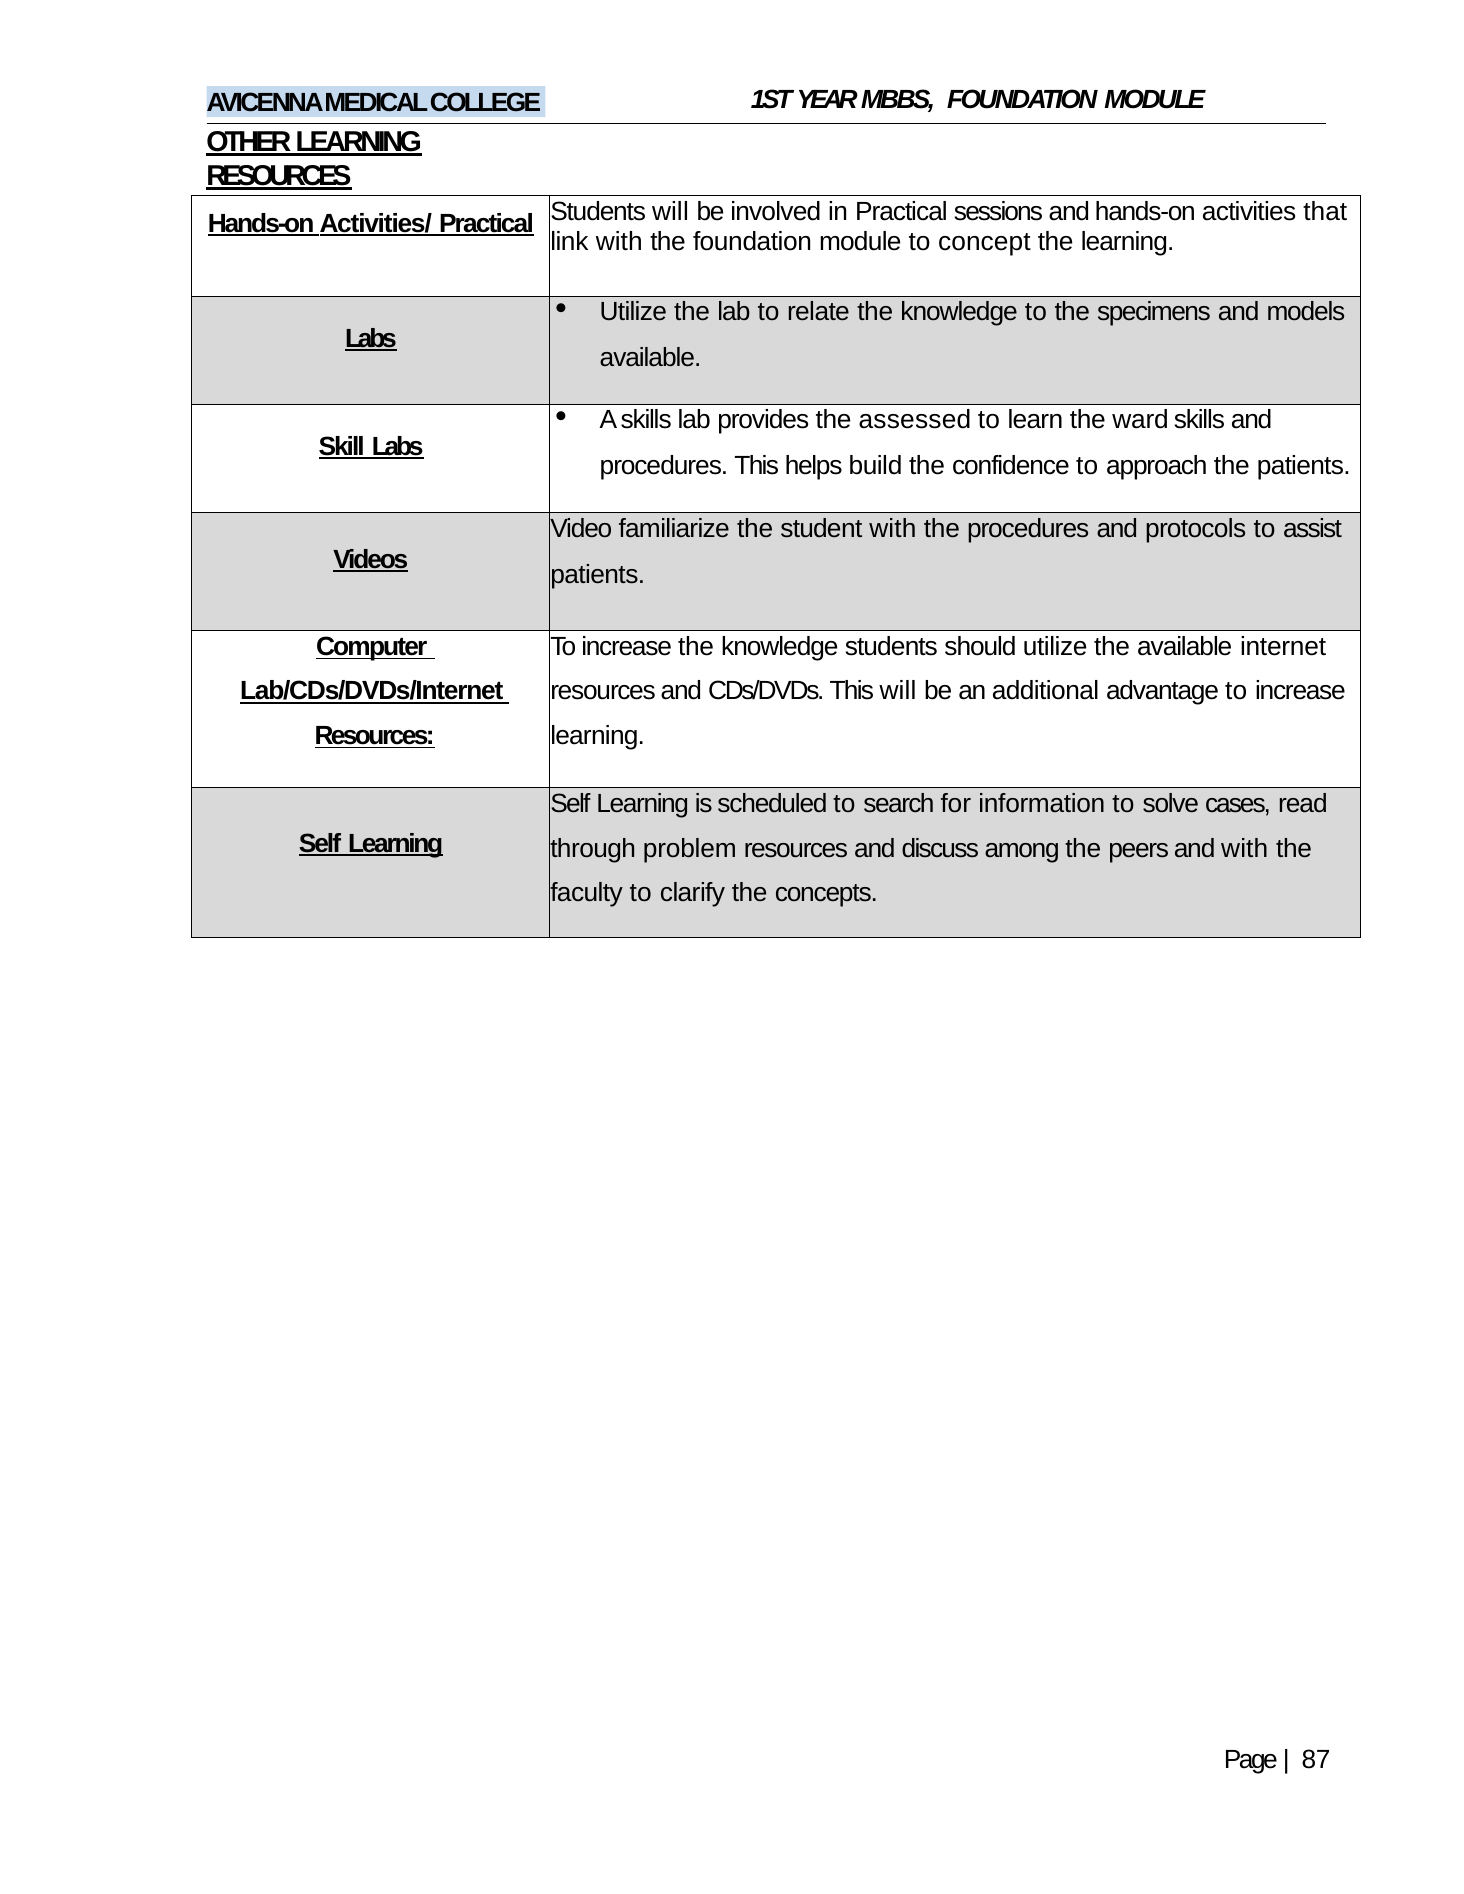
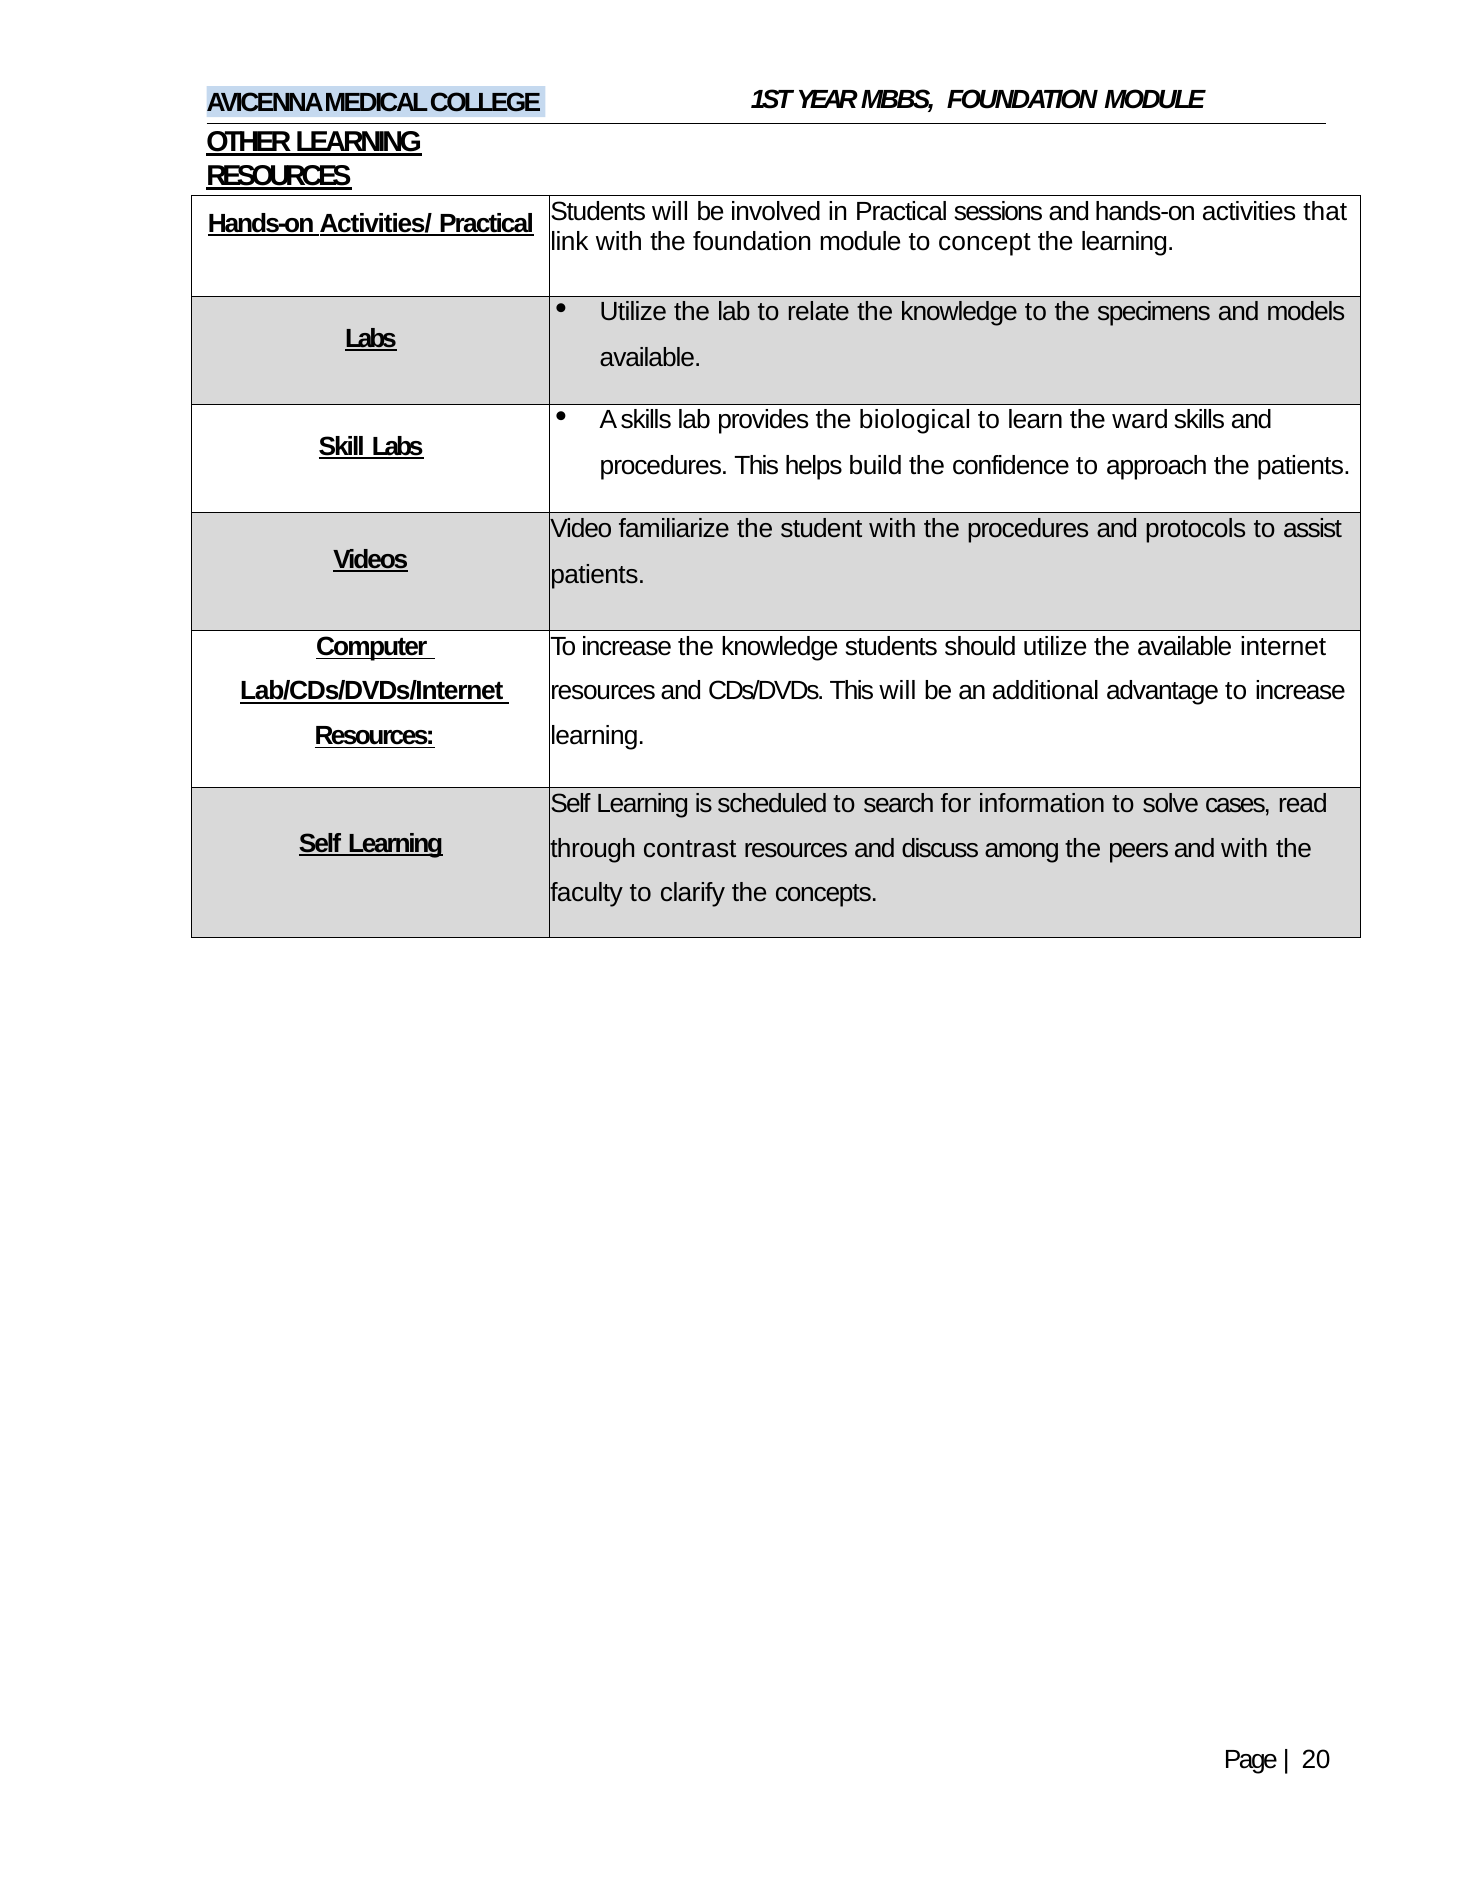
assessed: assessed -> biological
problem: problem -> contrast
87: 87 -> 20
